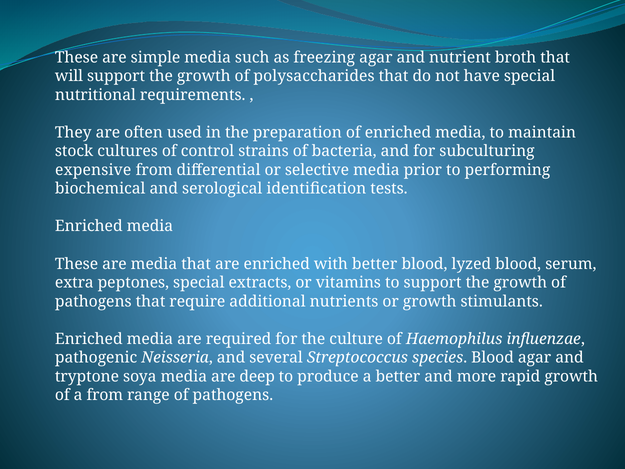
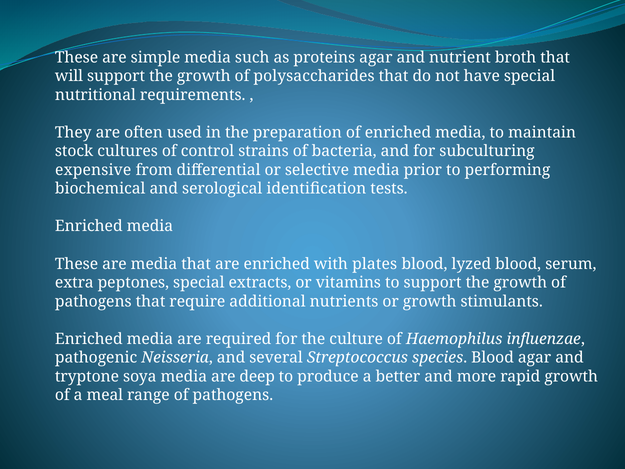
freezing: freezing -> proteins
with better: better -> plates
a from: from -> meal
